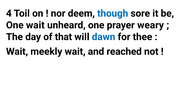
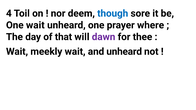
weary: weary -> where
dawn colour: blue -> purple
and reached: reached -> unheard
